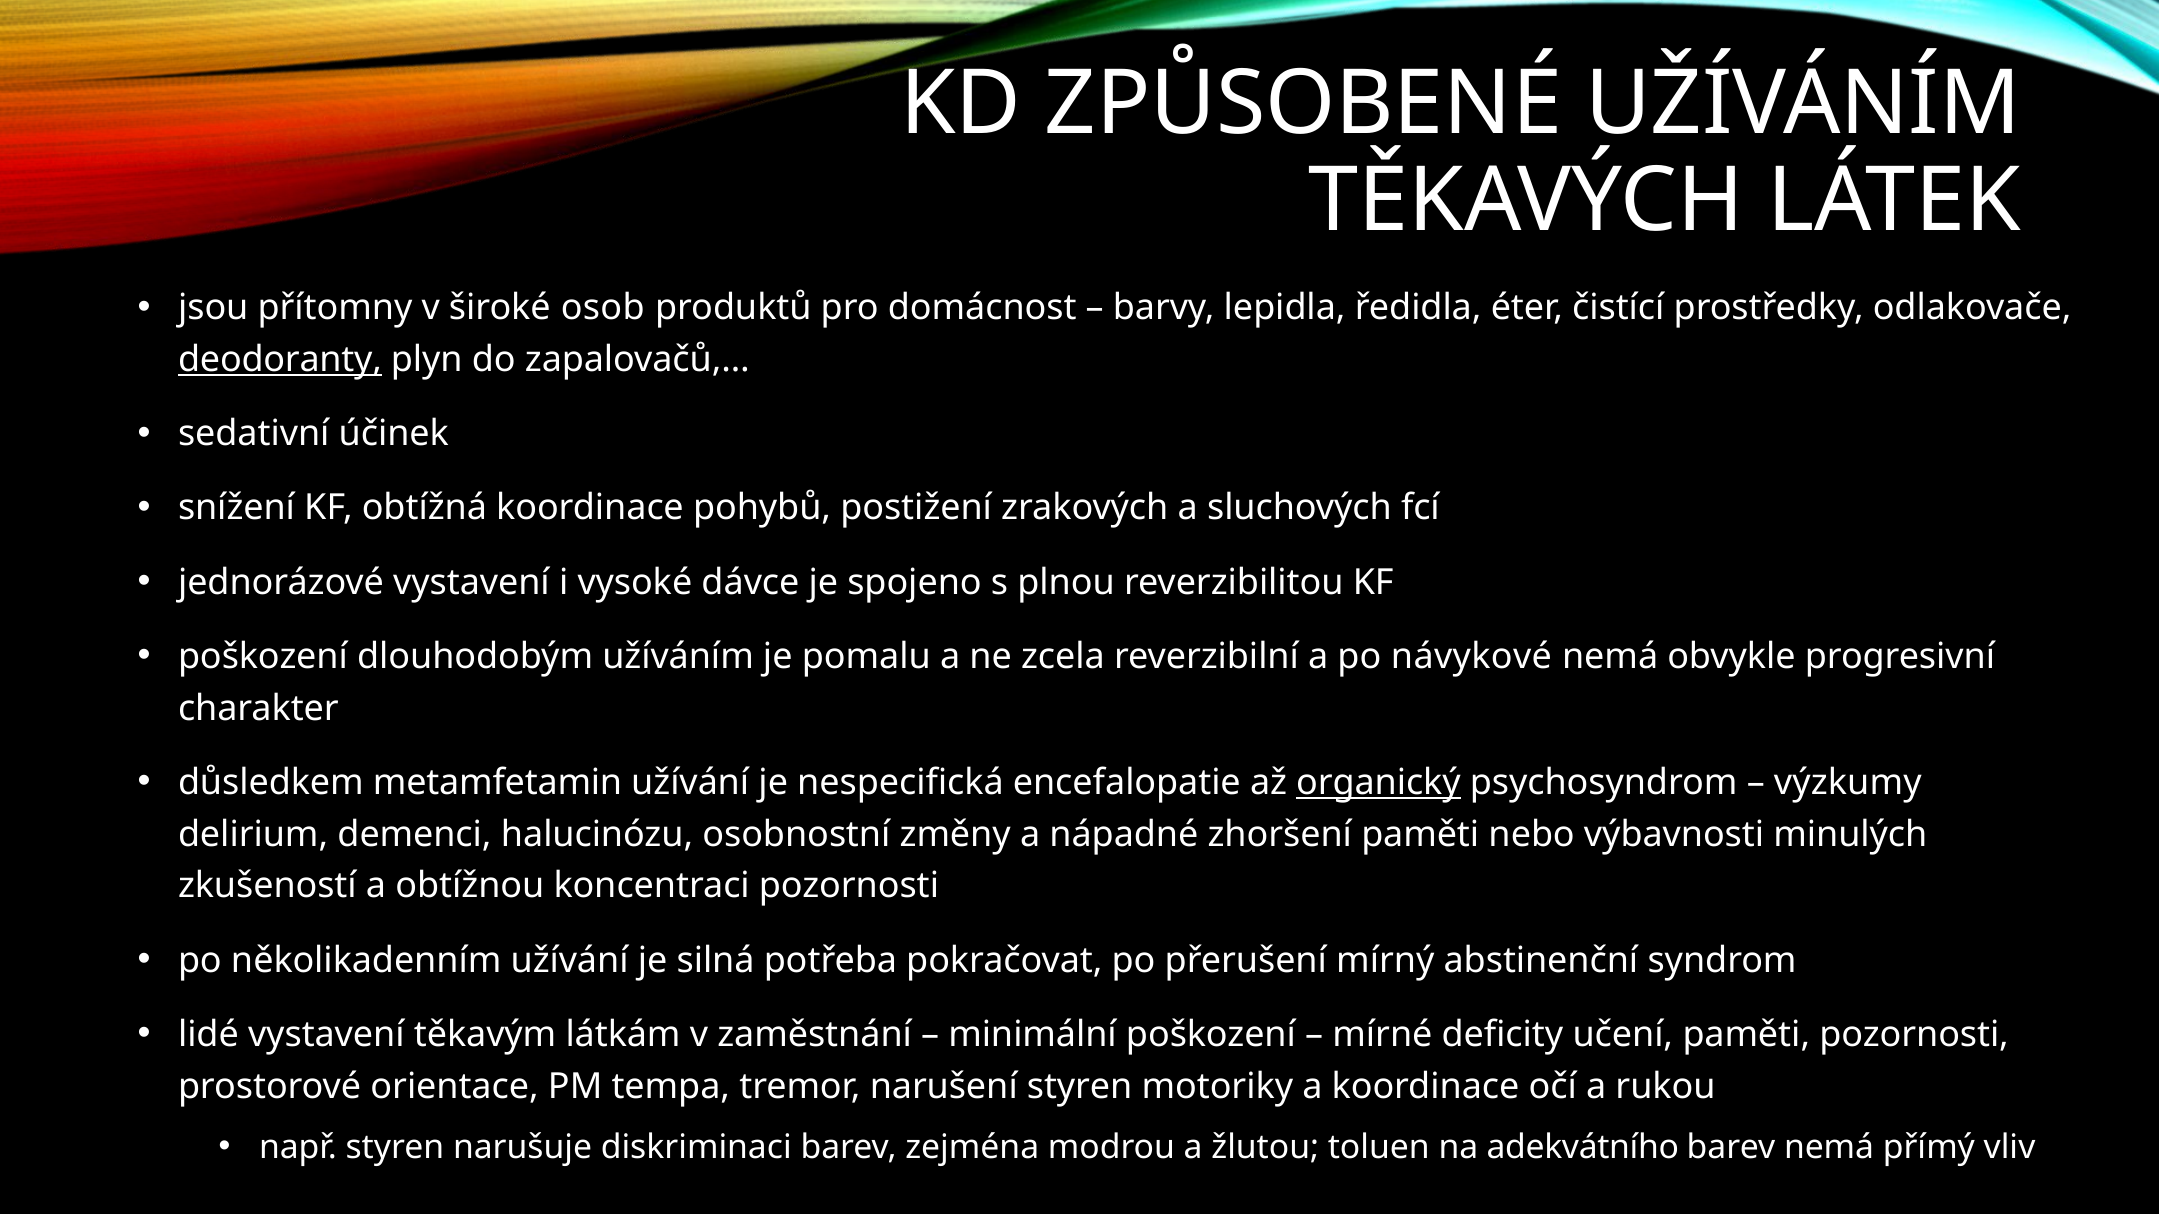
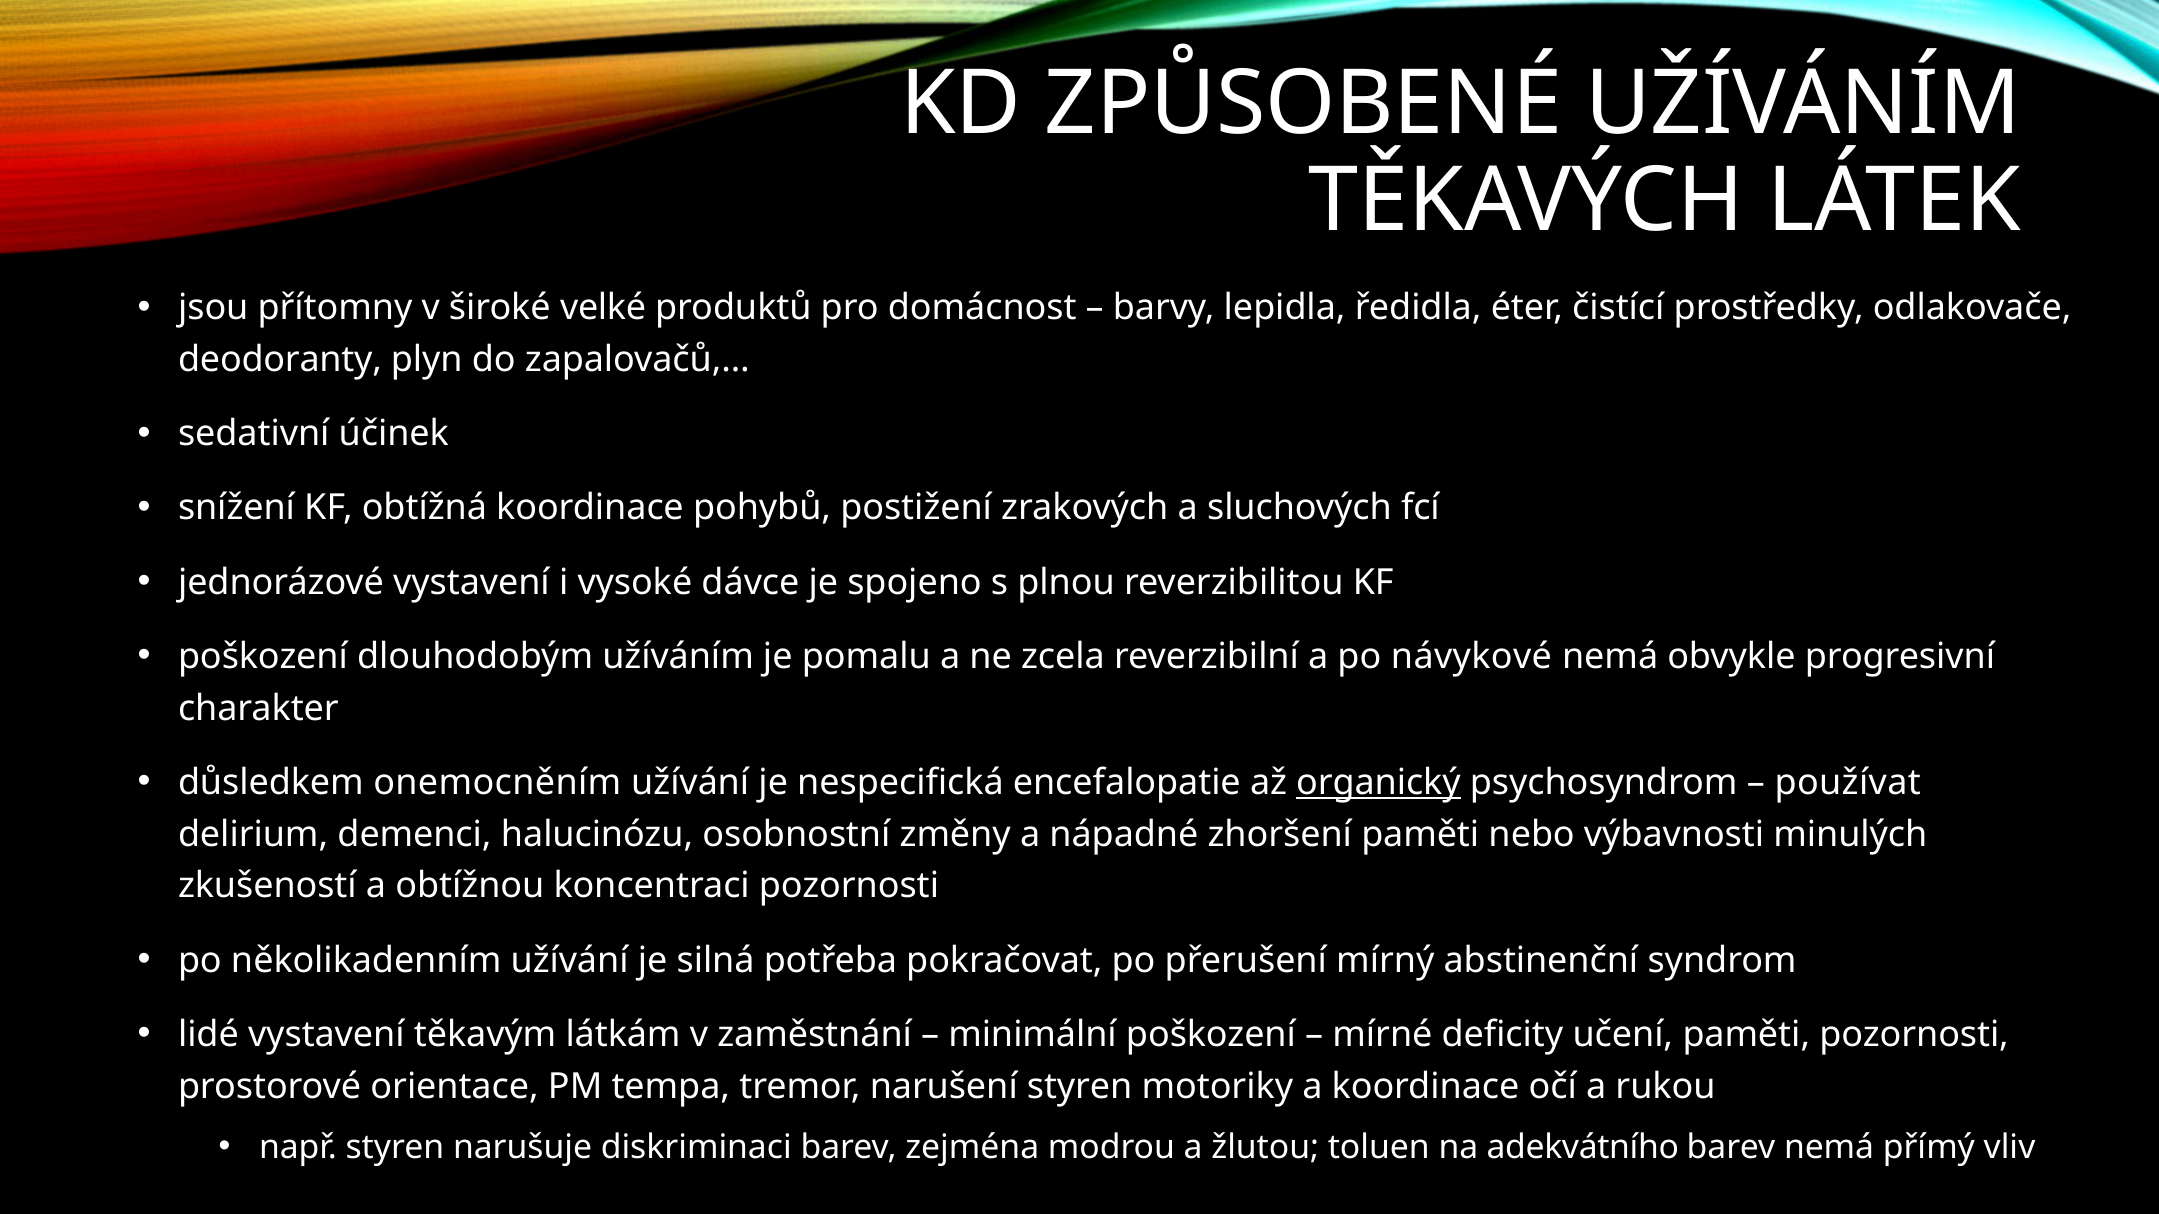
osob: osob -> velké
deodoranty underline: present -> none
metamfetamin: metamfetamin -> onemocněním
výzkumy: výzkumy -> používat
